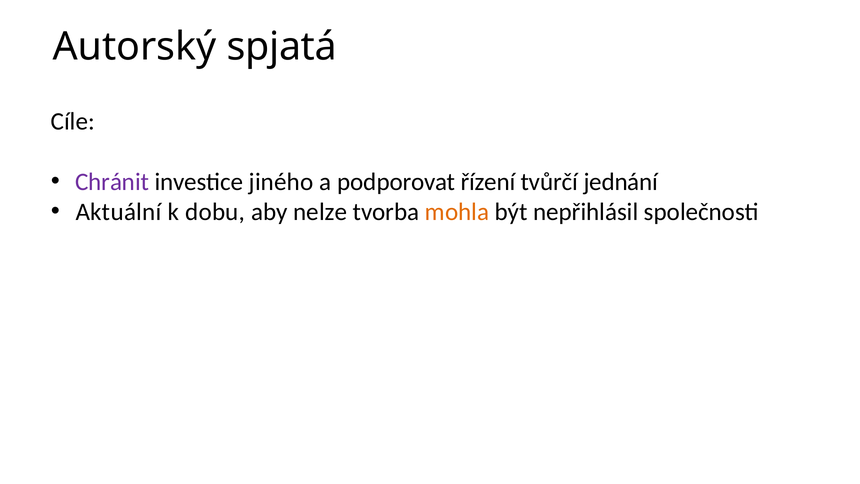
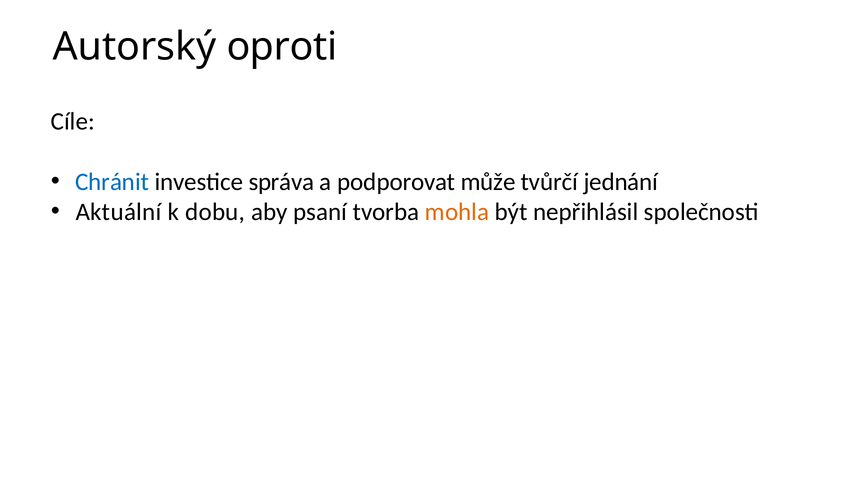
spjatá: spjatá -> oproti
Chránit colour: purple -> blue
jiného: jiného -> správa
řízení: řízení -> může
nelze: nelze -> psaní
